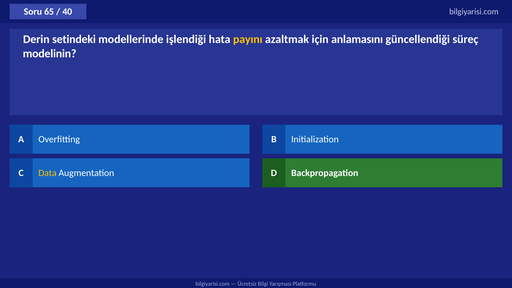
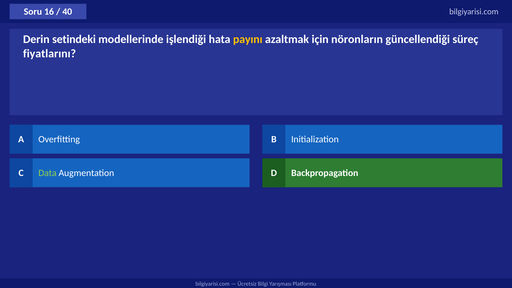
65: 65 -> 16
anlamasını: anlamasını -> nöronların
modelinin: modelinin -> fiyatlarını
Data colour: yellow -> light green
